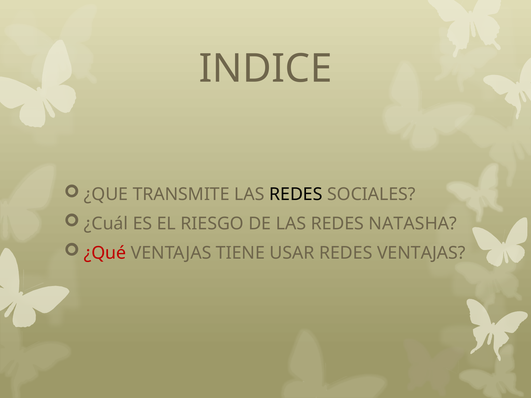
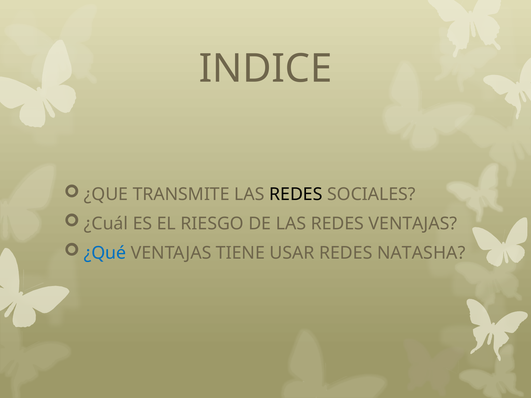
REDES NATASHA: NATASHA -> VENTAJAS
¿Qué colour: red -> blue
REDES VENTAJAS: VENTAJAS -> NATASHA
